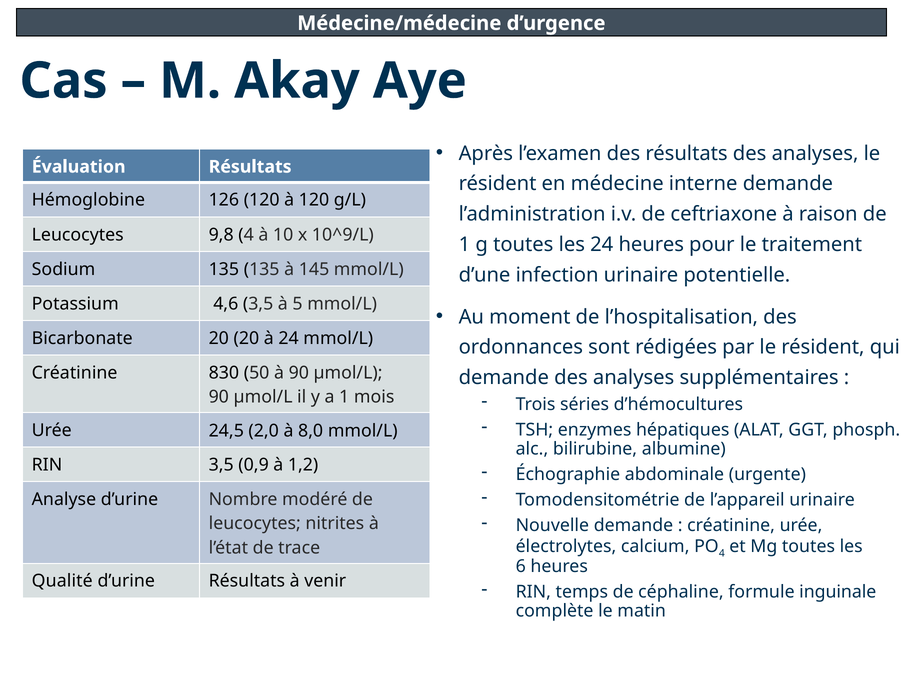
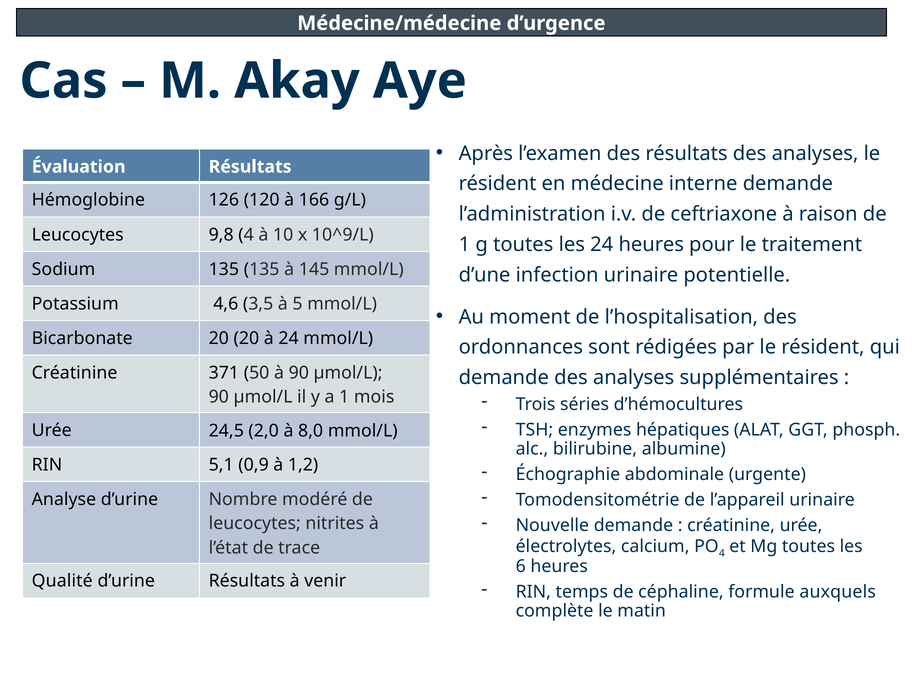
à 120: 120 -> 166
830: 830 -> 371
RIN 3,5: 3,5 -> 5,1
inguinale: inguinale -> auxquels
